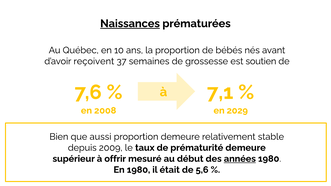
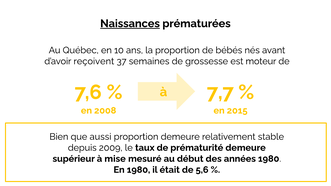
soutien: soutien -> moteur
7,1: 7,1 -> 7,7
2029: 2029 -> 2015
offrir: offrir -> mise
années underline: present -> none
